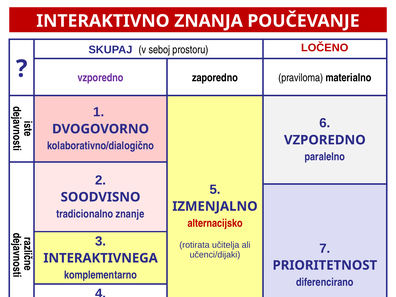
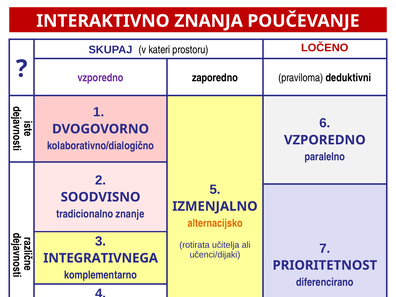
seboj: seboj -> kateri
materialno: materialno -> deduktivni
alternacijsko colour: red -> orange
INTERAKTIVNEGA: INTERAKTIVNEGA -> INTEGRATIVNEGA
